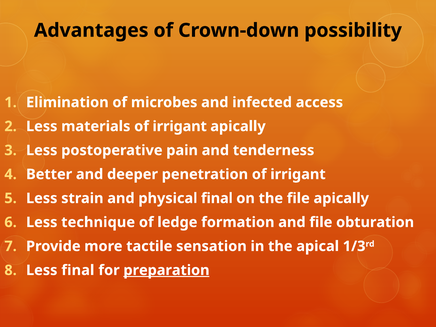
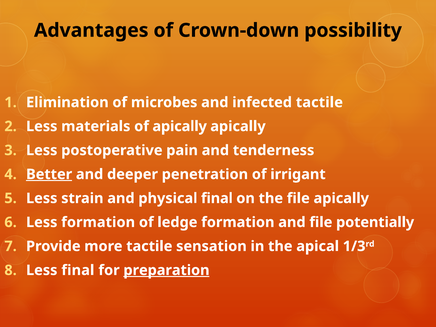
infected access: access -> tactile
irrigant at (180, 126): irrigant -> apically
Better underline: none -> present
Less technique: technique -> formation
obturation: obturation -> potentially
